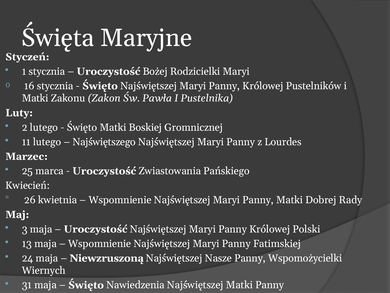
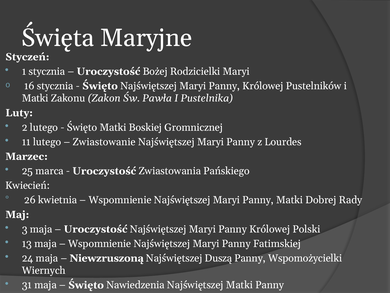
Najświętszego: Najświętszego -> Zwiastowanie
Nasze: Nasze -> Duszą
